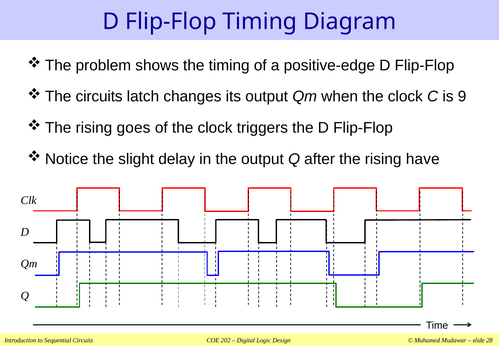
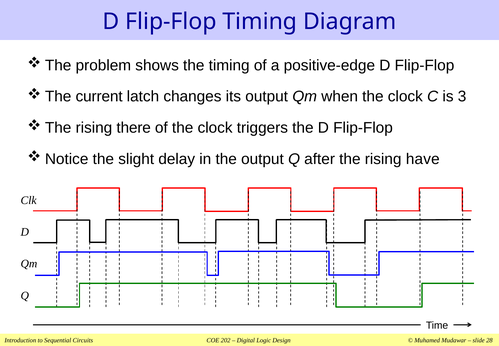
circuits at (99, 96): circuits -> current
9: 9 -> 3
goes: goes -> there
